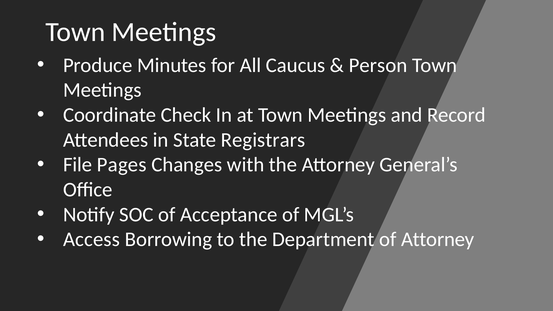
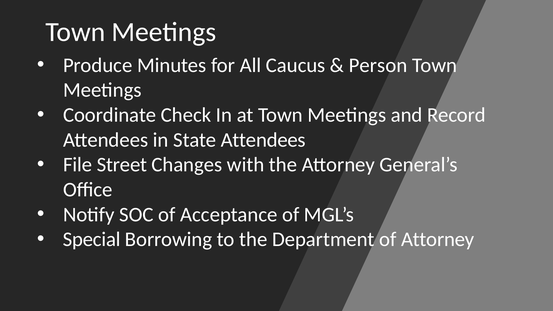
State Registrars: Registrars -> Attendees
Pages: Pages -> Street
Access: Access -> Special
